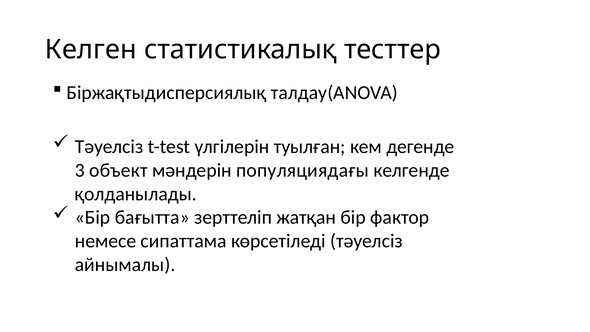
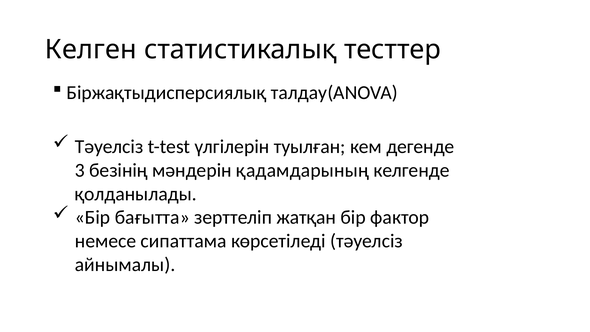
объект: объект -> безінің
популяциядағы: популяциядағы -> қадамдарының
